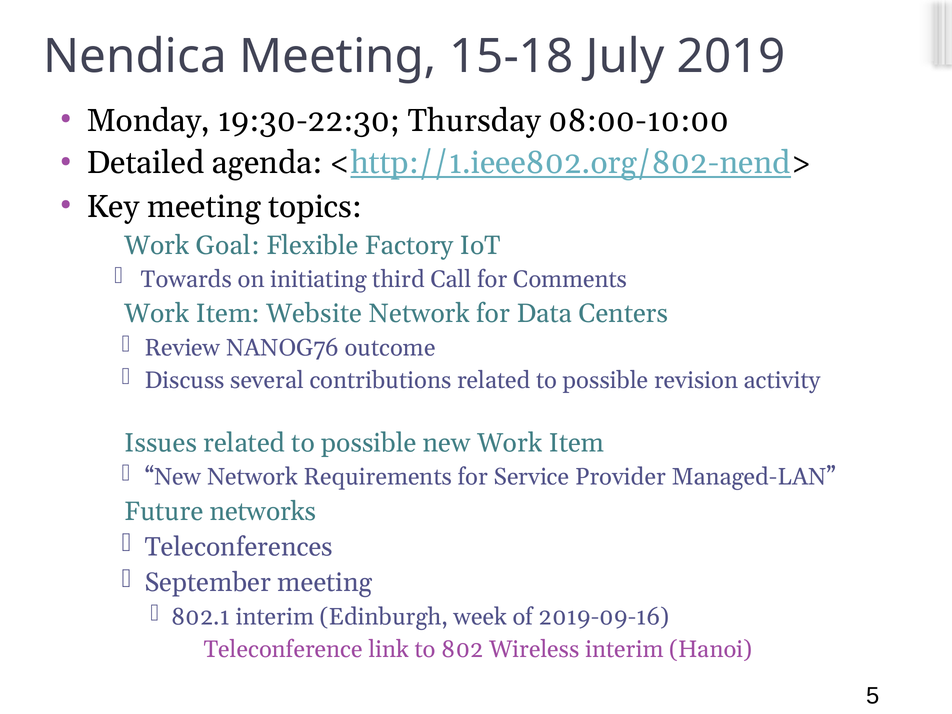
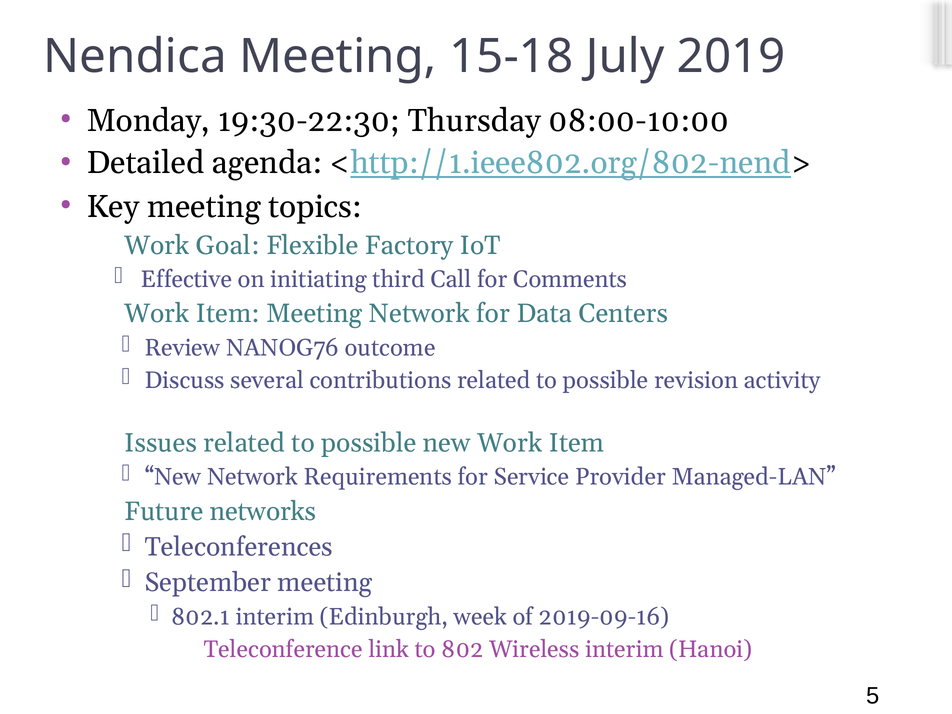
Towards: Towards -> Effective
Item Website: Website -> Meeting
